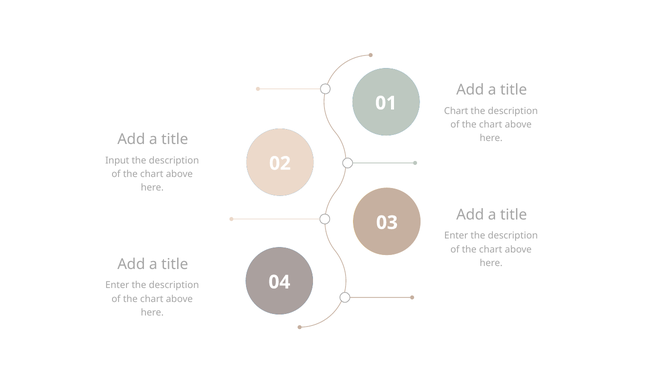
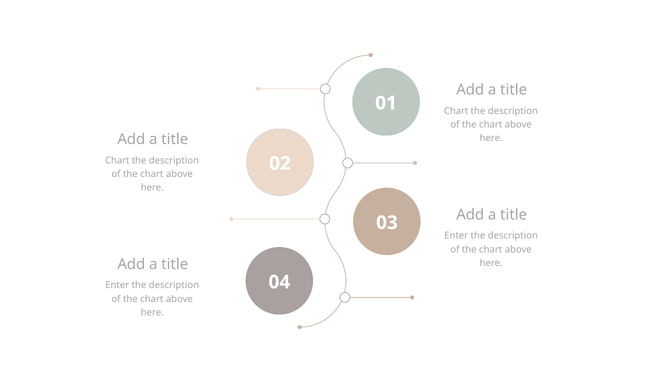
Input at (117, 160): Input -> Chart
